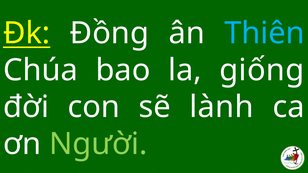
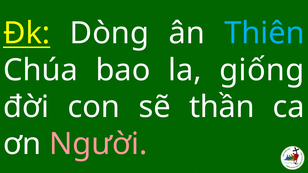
Đồng: Đồng -> Dòng
lành: lành -> thần
Người colour: light green -> pink
